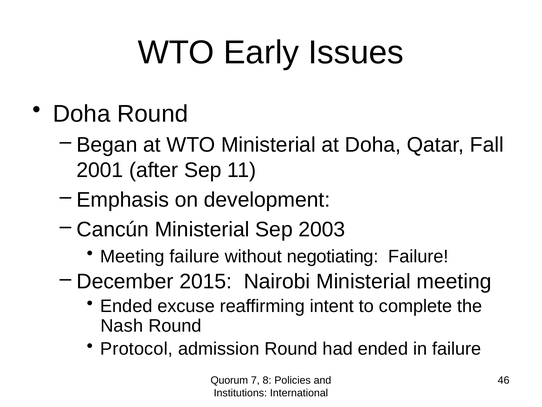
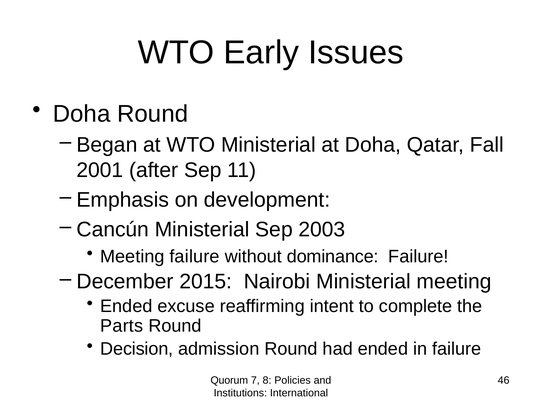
negotiating: negotiating -> dominance
Nash: Nash -> Parts
Protocol: Protocol -> Decision
